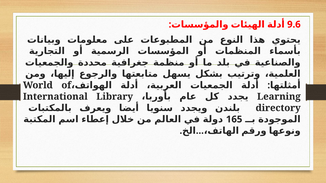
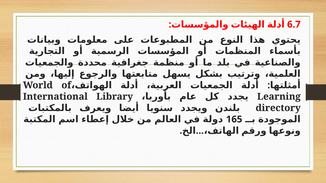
9.6: 9.6 -> 6.7
